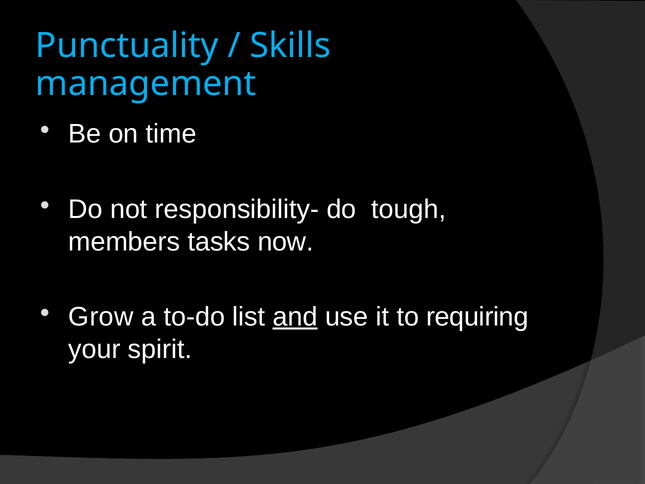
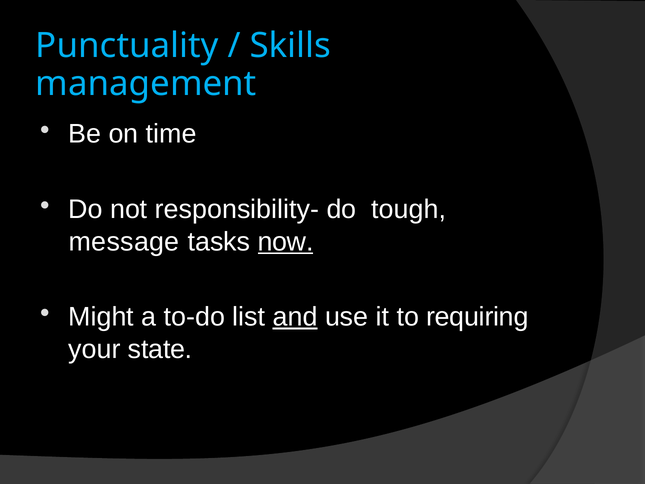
members: members -> message
now underline: none -> present
Grow: Grow -> Might
spirit: spirit -> state
